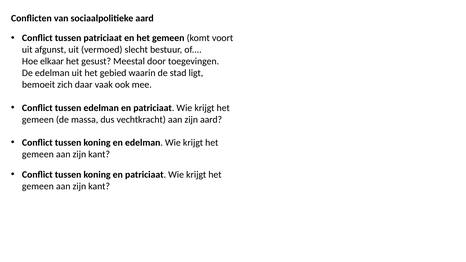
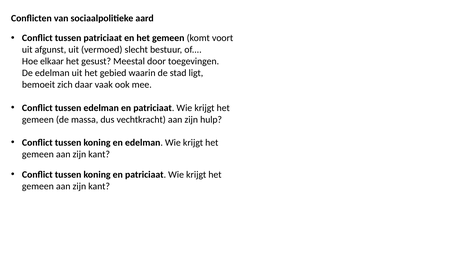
zijn aard: aard -> hulp
